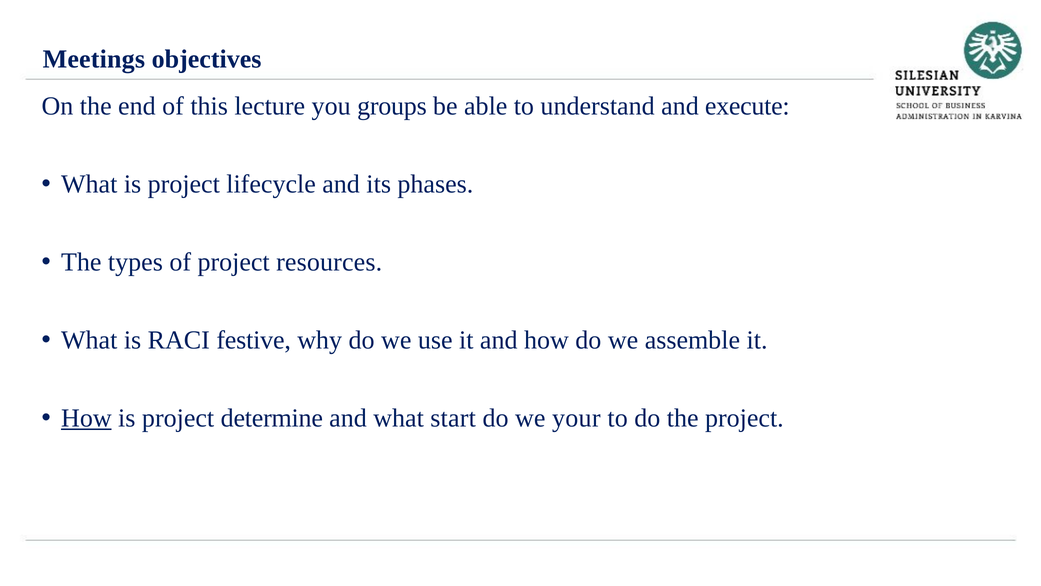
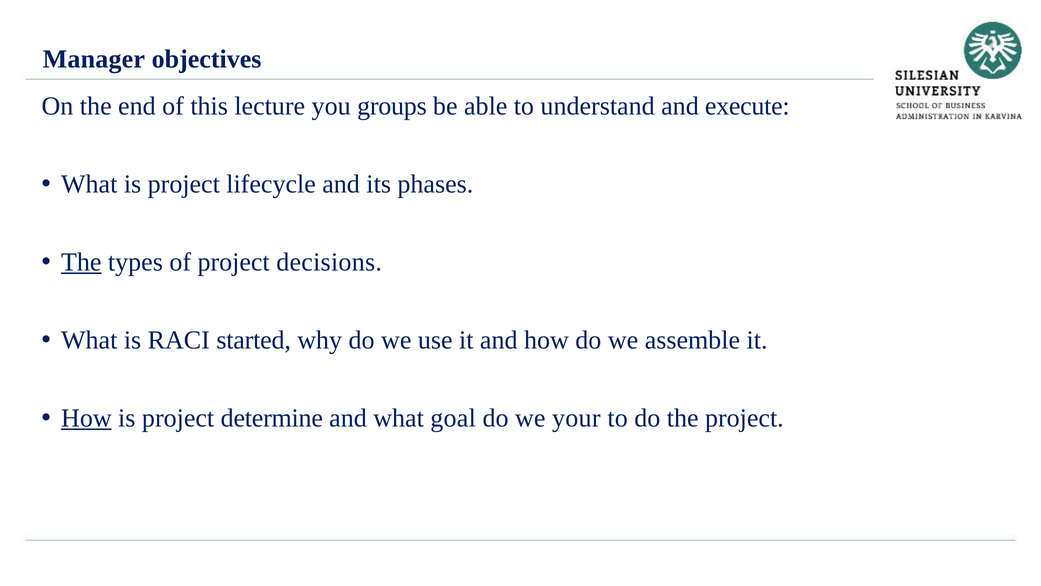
Meetings: Meetings -> Manager
The at (81, 262) underline: none -> present
resources: resources -> decisions
festive: festive -> started
start: start -> goal
